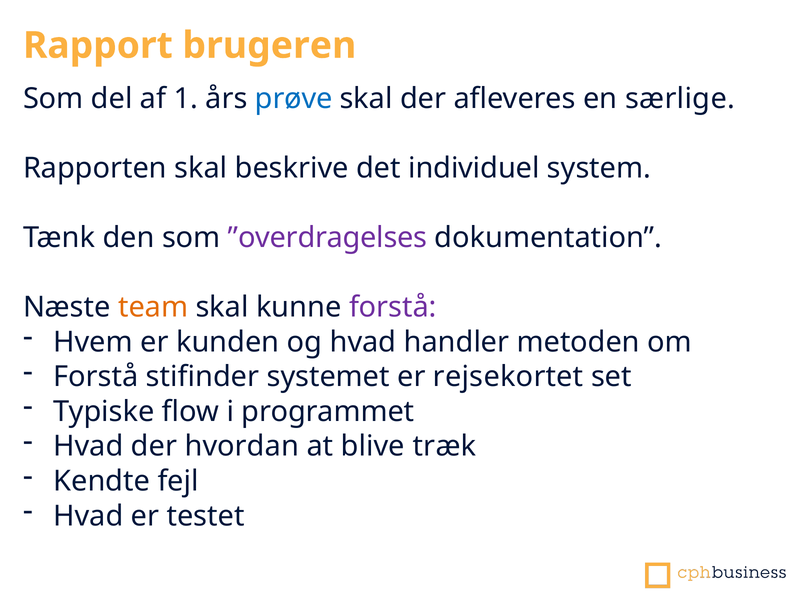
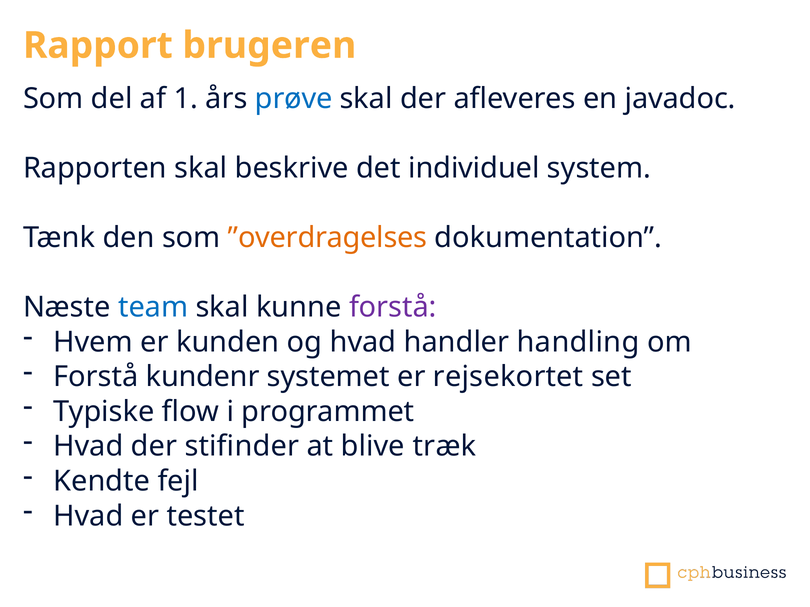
særlige: særlige -> javadoc
”overdragelses colour: purple -> orange
team colour: orange -> blue
metoden: metoden -> handling
stifinder: stifinder -> kundenr
hvordan: hvordan -> stifinder
